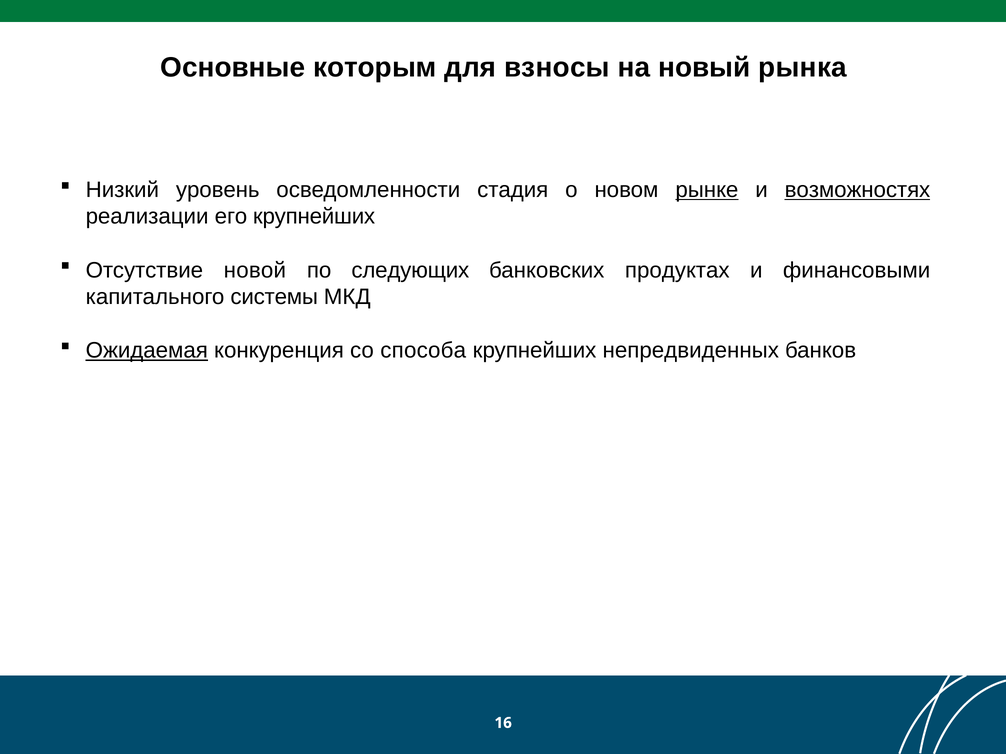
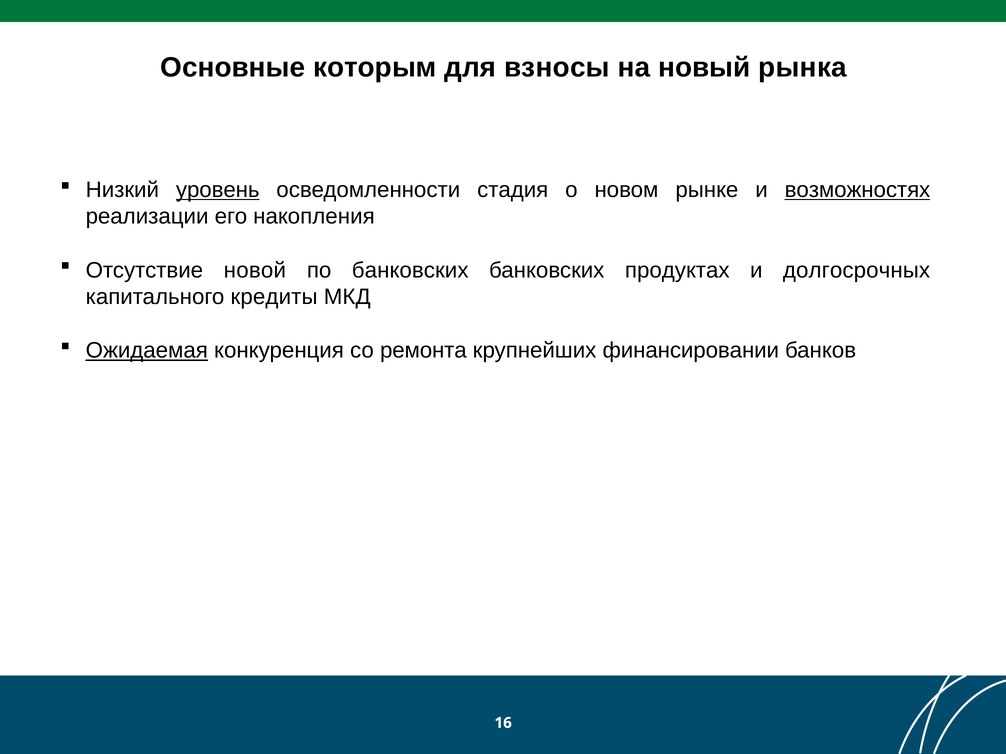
уровень underline: none -> present
рынке underline: present -> none
его крупнейших: крупнейших -> накопления
по следующих: следующих -> банковских
финансовыми: финансовыми -> долгосрочных
системы: системы -> кредиты
способа: способа -> ремонта
непредвиденных: непредвиденных -> финансировании
